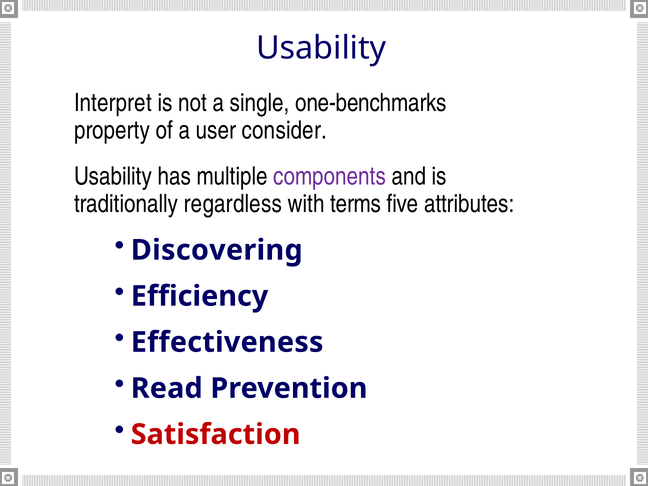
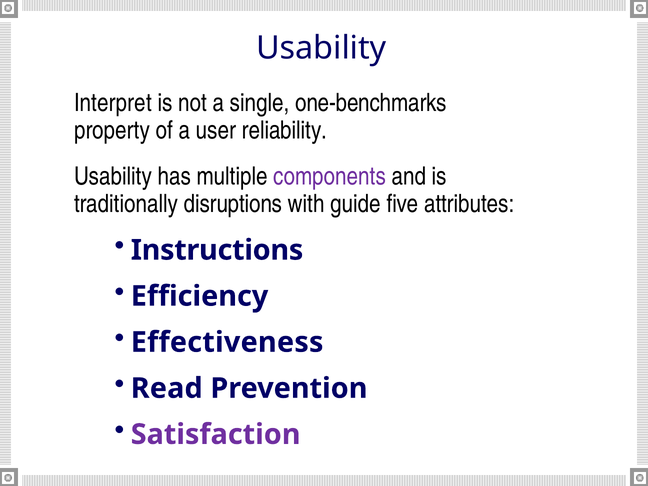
consider: consider -> reliability
regardless: regardless -> disruptions
terms: terms -> guide
Discovering: Discovering -> Instructions
Satisfaction colour: red -> purple
